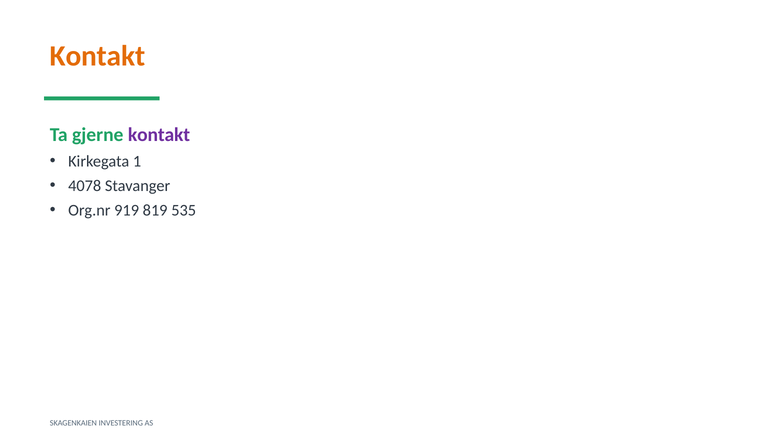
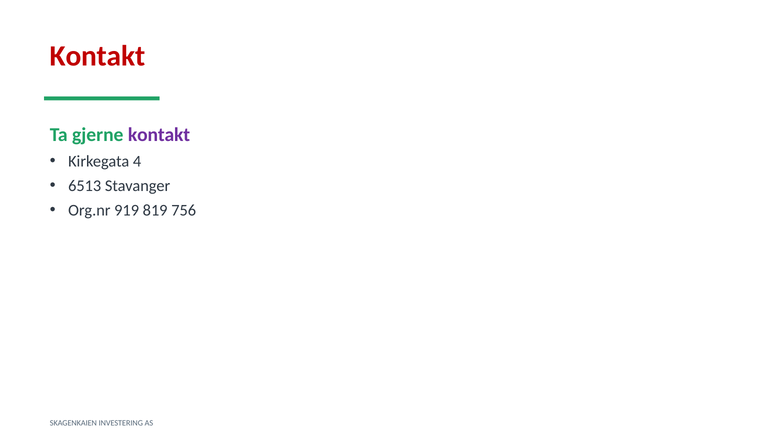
Kontakt at (98, 56) colour: orange -> red
1: 1 -> 4
4078: 4078 -> 6513
535: 535 -> 756
